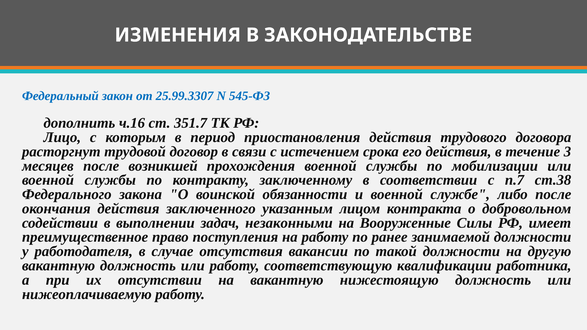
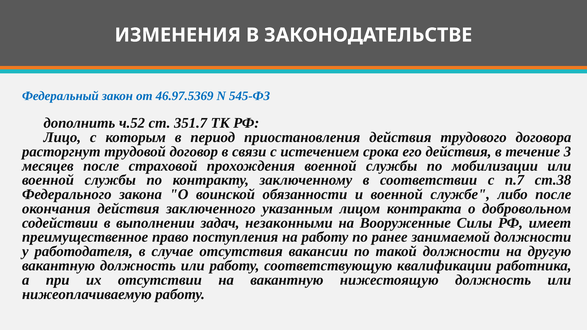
25.99.3307: 25.99.3307 -> 46.97.5369
ч.16: ч.16 -> ч.52
возникшей: возникшей -> страховой
